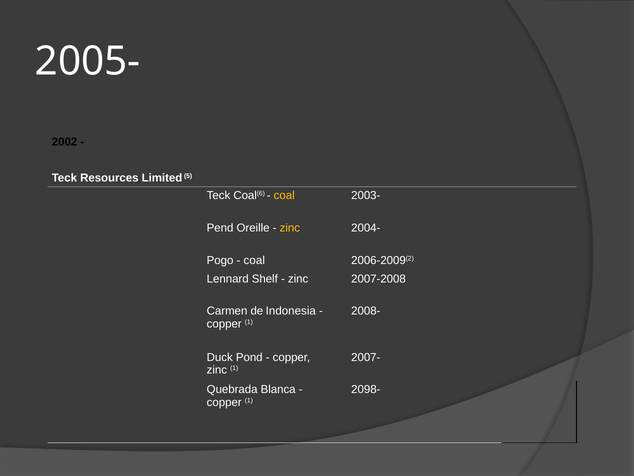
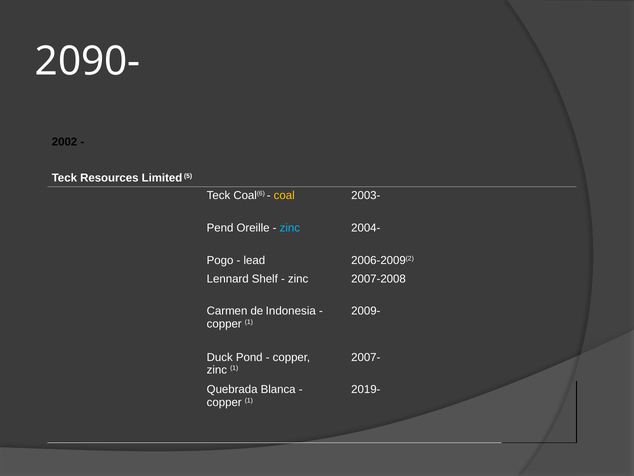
2005-: 2005- -> 2090-
zinc at (290, 228) colour: yellow -> light blue
coal at (254, 260): coal -> lead
2008-: 2008- -> 2009-
2098-: 2098- -> 2019-
